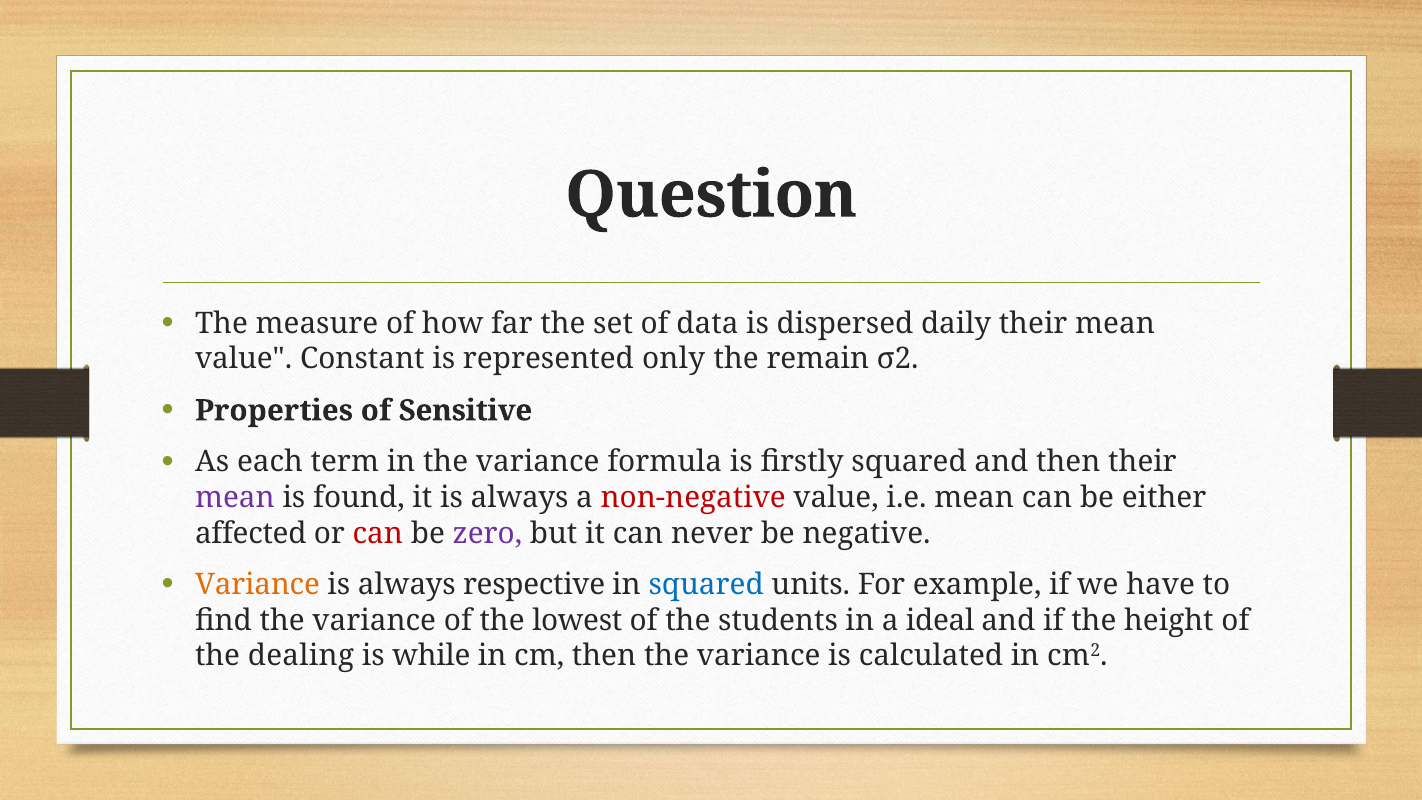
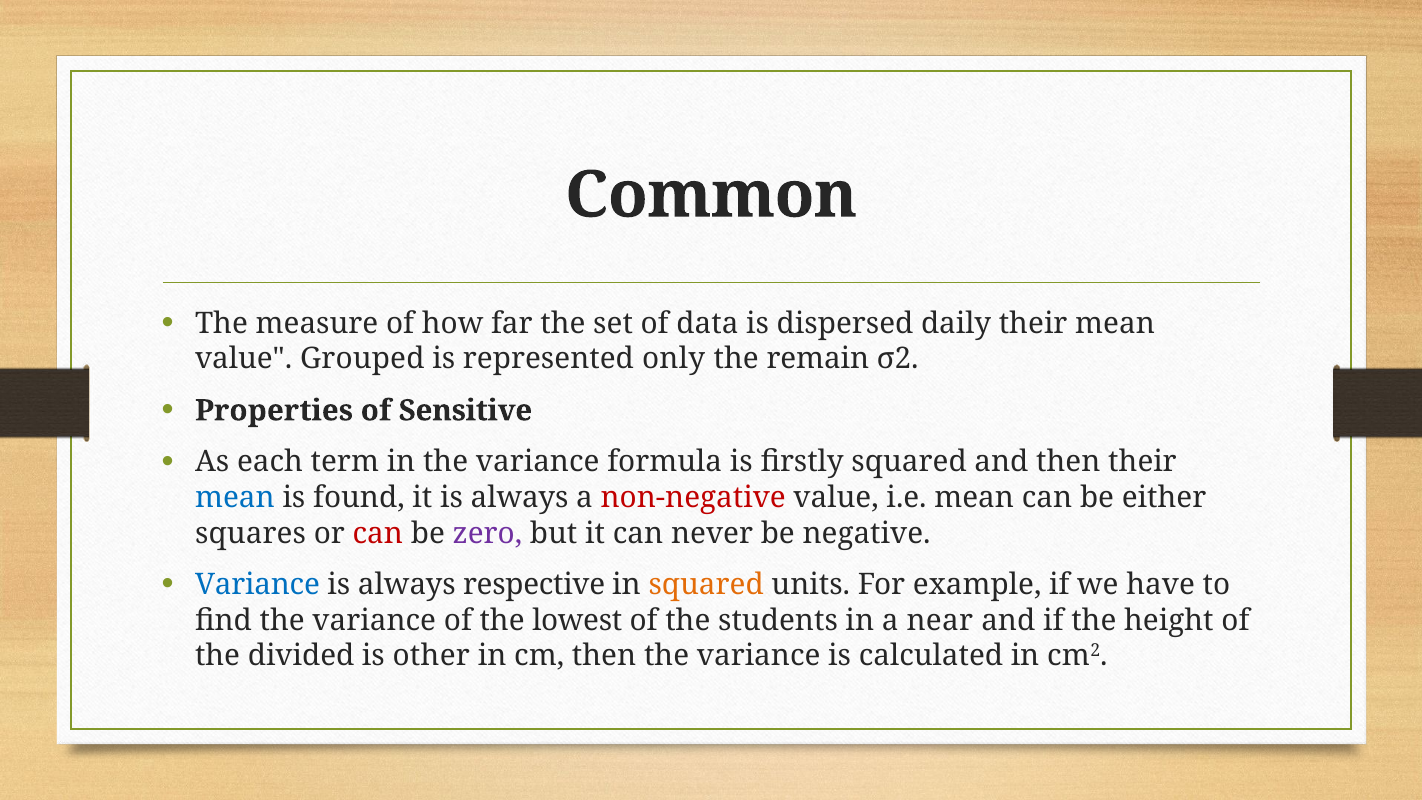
Question: Question -> Common
Constant: Constant -> Grouped
mean at (235, 498) colour: purple -> blue
affected: affected -> squares
Variance at (257, 585) colour: orange -> blue
squared at (706, 585) colour: blue -> orange
ideal: ideal -> near
dealing: dealing -> divided
while: while -> other
